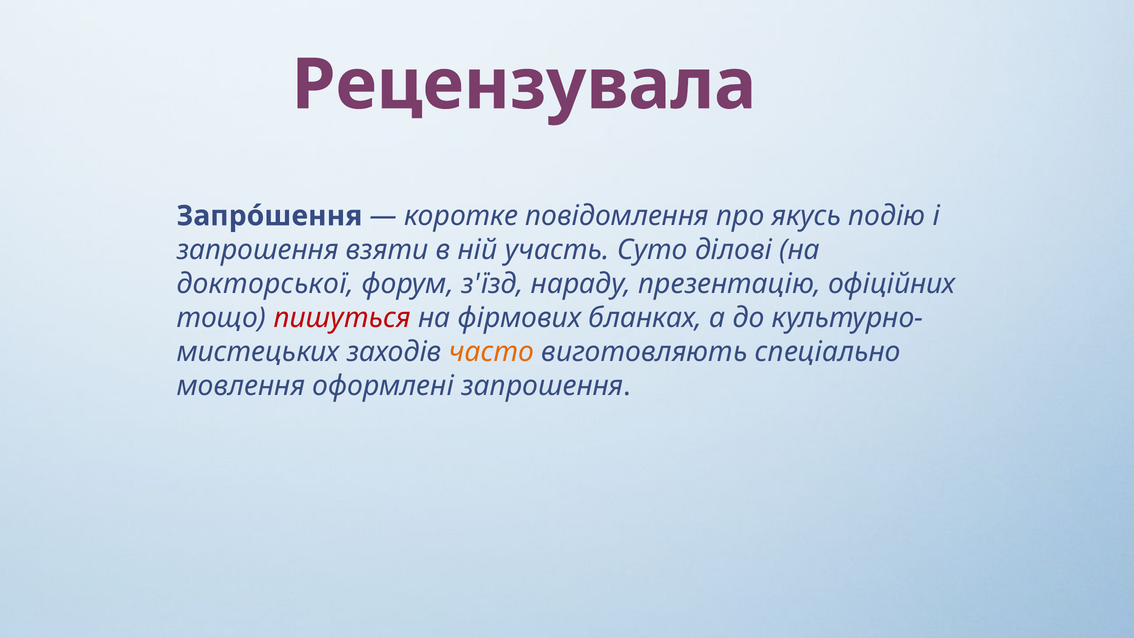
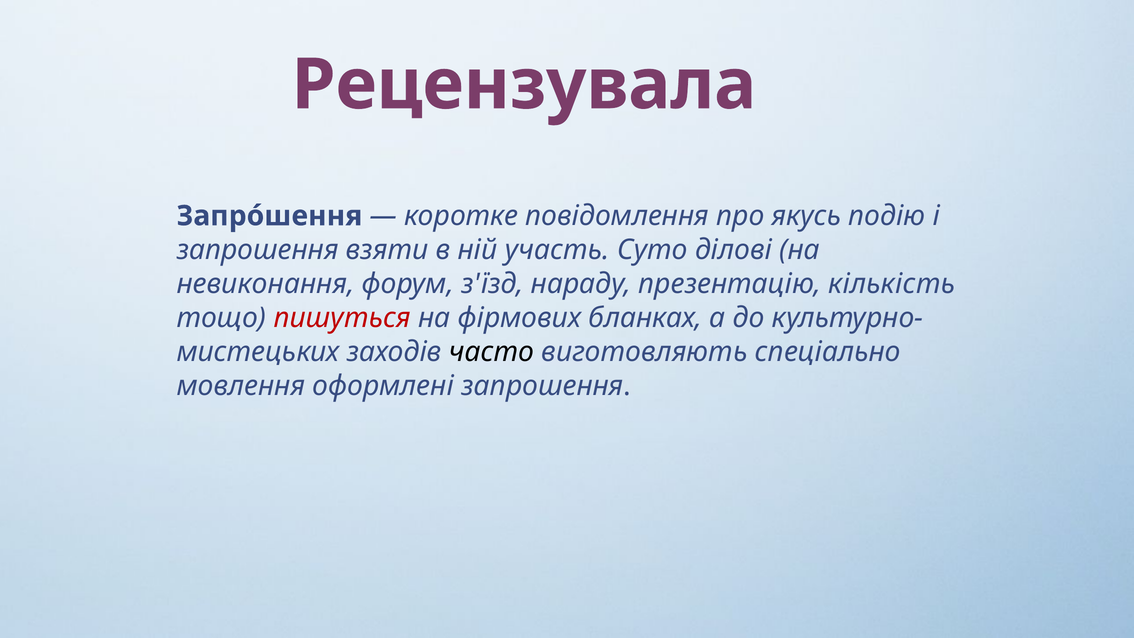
докторської: докторської -> невиконання
офіційних: офіційних -> кількість
часто colour: orange -> black
